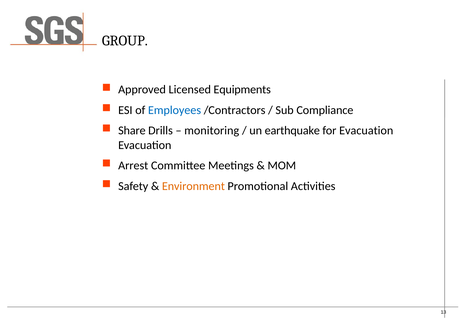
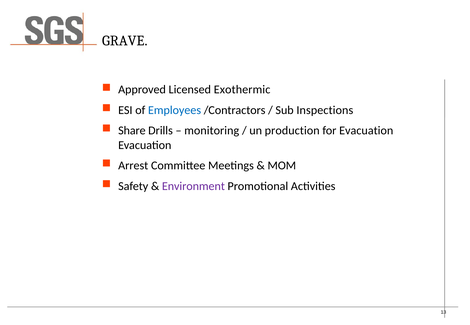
GROUP: GROUP -> GRAVE
Equipments: Equipments -> Exothermic
Compliance: Compliance -> Inspections
earthquake: earthquake -> production
Environment colour: orange -> purple
